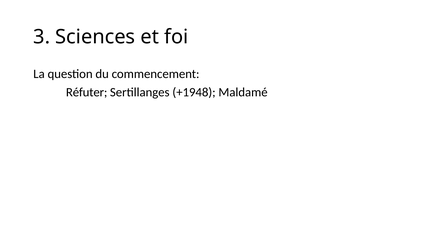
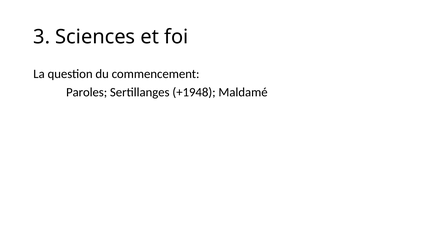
Réfuter: Réfuter -> Paroles
